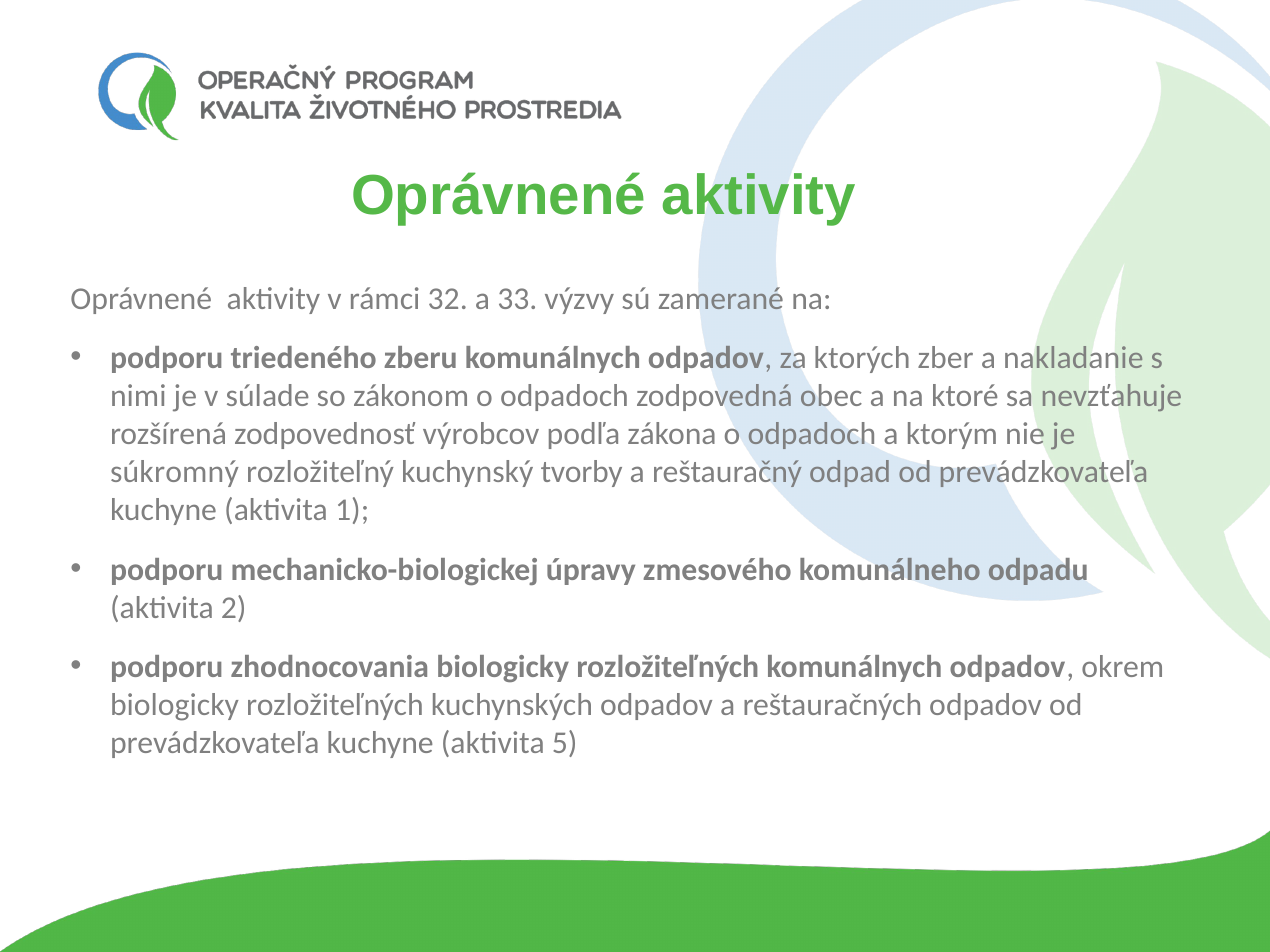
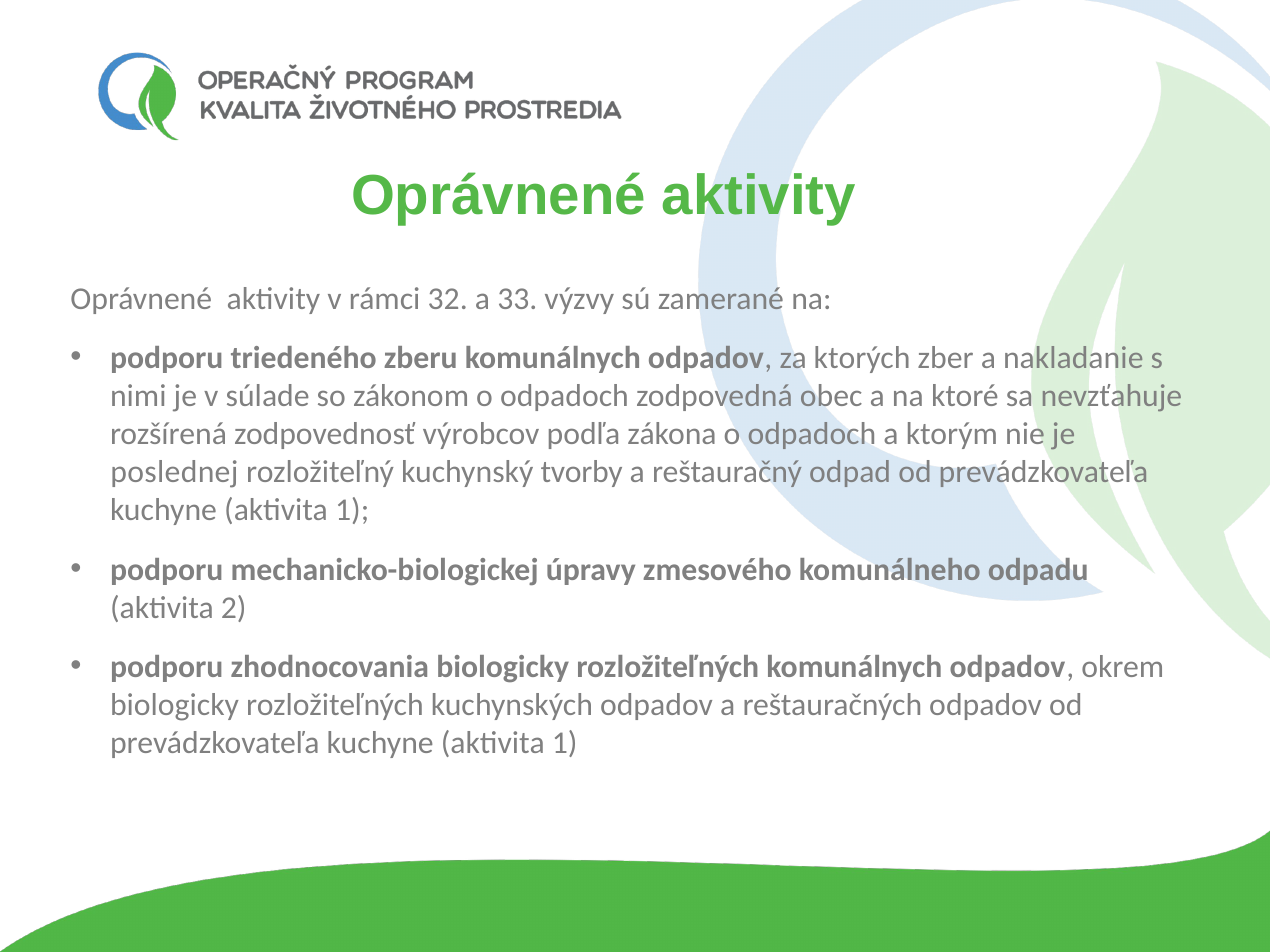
súkromný: súkromný -> poslednej
5 at (565, 743): 5 -> 1
